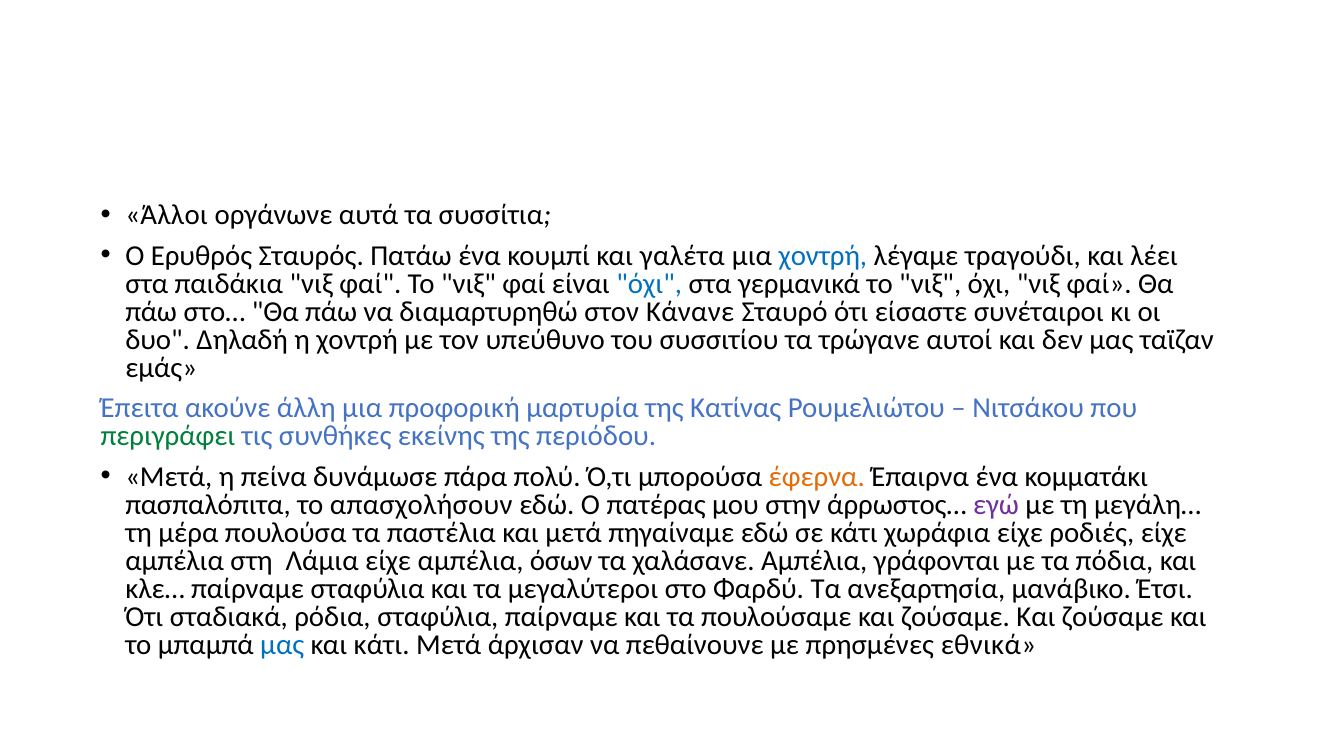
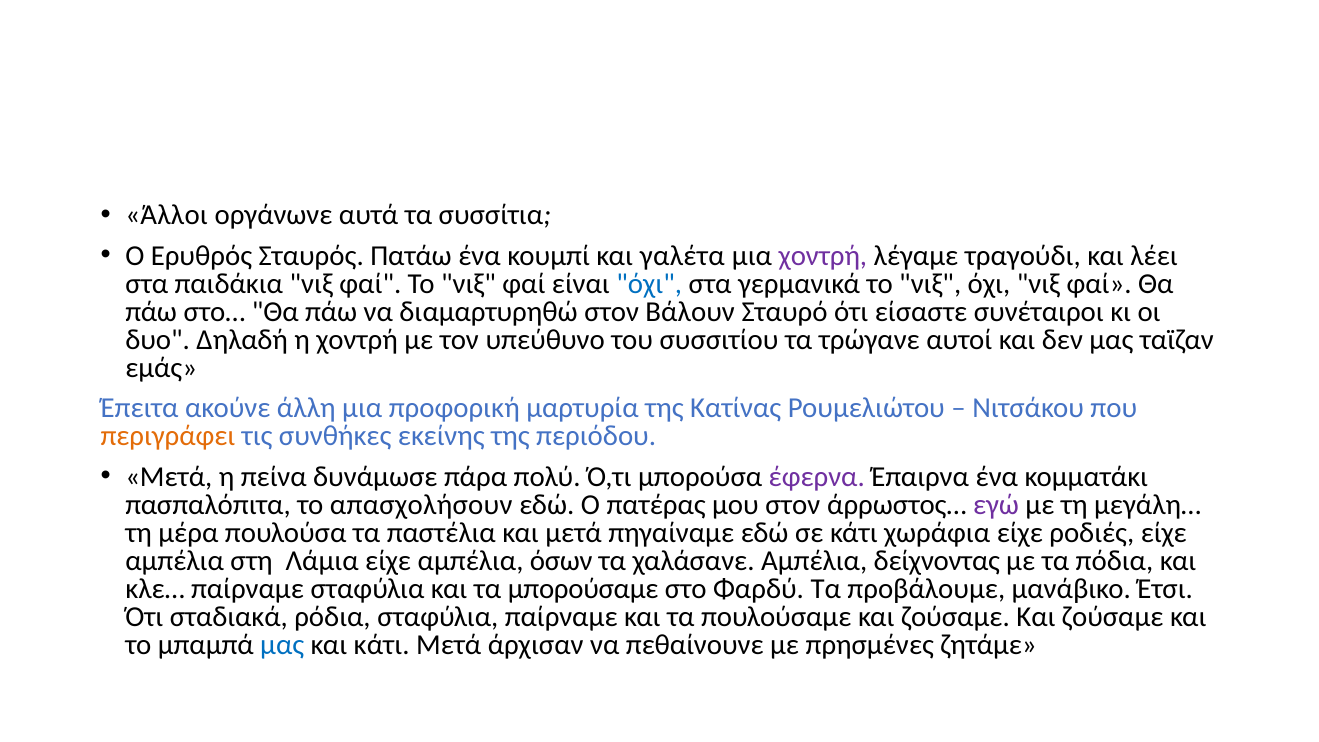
χοντρή at (823, 256) colour: blue -> purple
Κάνανε: Κάνανε -> Βάλουν
περιγράφει colour: green -> orange
έφερνα colour: orange -> purple
μου στην: στην -> στον
γράφονται: γράφονται -> δείχνοντας
μεγαλύτεροι: μεγαλύτεροι -> μπορούσαμε
ανεξαρτησία: ανεξαρτησία -> προβάλουμε
εθνικά: εθνικά -> ζητάμε
